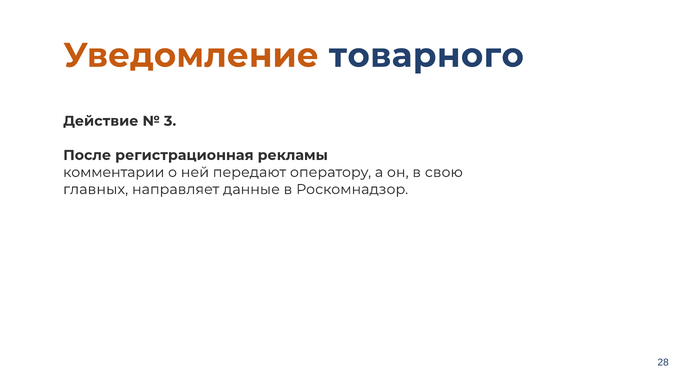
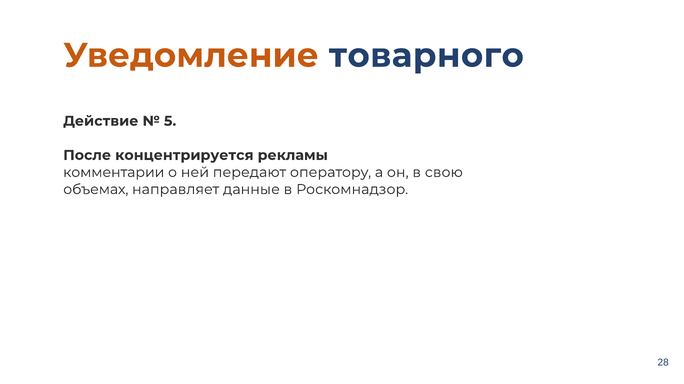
3: 3 -> 5
регистрационная: регистрационная -> концентрируется
главных: главных -> объемах
